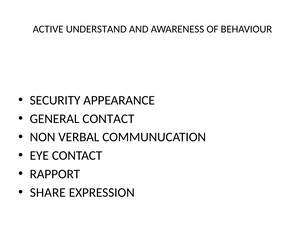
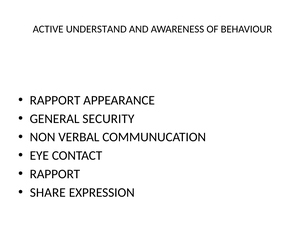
SECURITY at (55, 101): SECURITY -> RAPPORT
GENERAL CONTACT: CONTACT -> SECURITY
